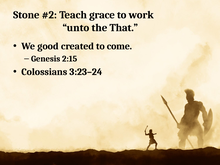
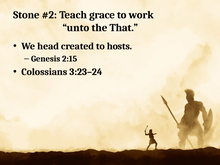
good: good -> head
come: come -> hosts
